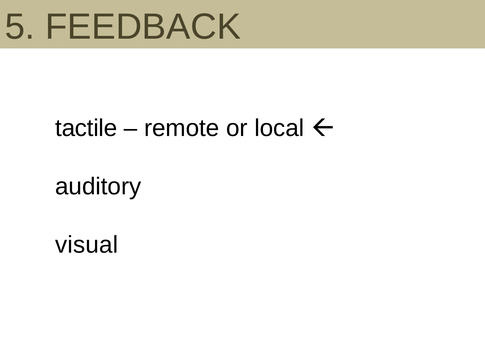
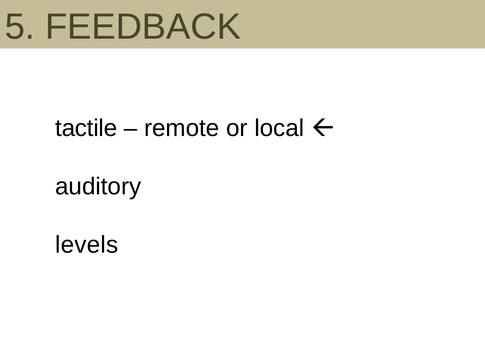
visual: visual -> levels
